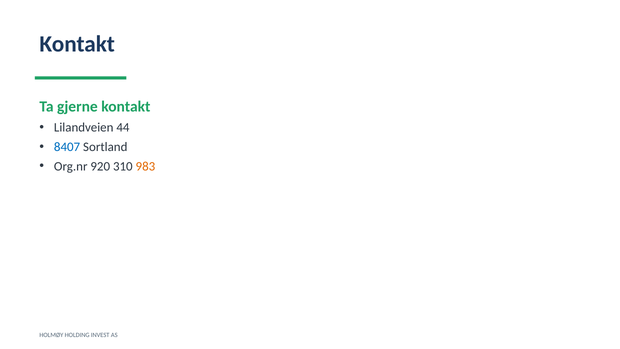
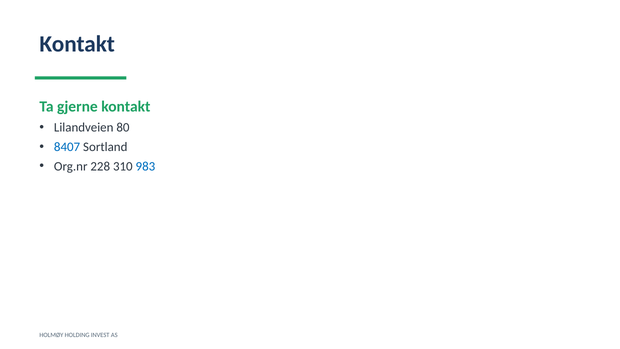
44: 44 -> 80
920: 920 -> 228
983 colour: orange -> blue
